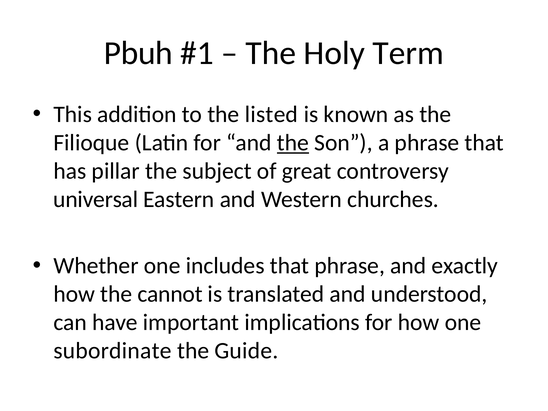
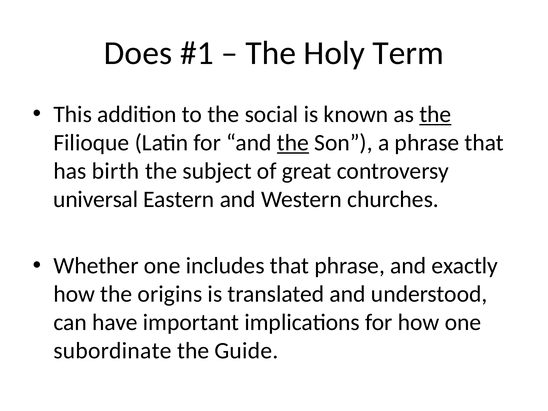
Pbuh: Pbuh -> Does
listed: listed -> social
the at (435, 114) underline: none -> present
pillar: pillar -> birth
cannot: cannot -> origins
